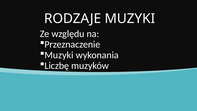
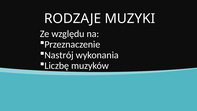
Muzyki at (59, 55): Muzyki -> Nastrój
